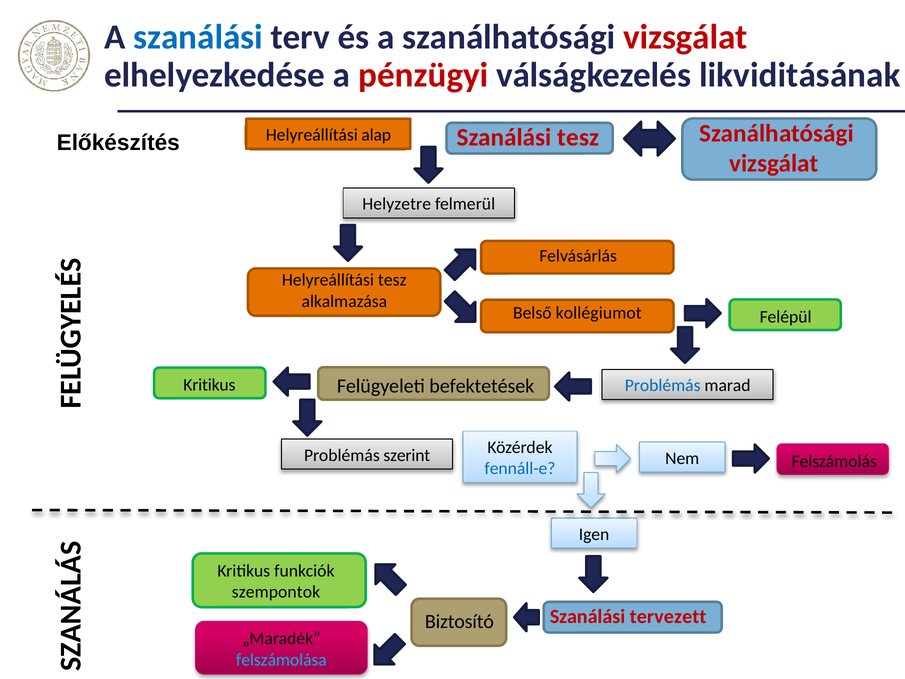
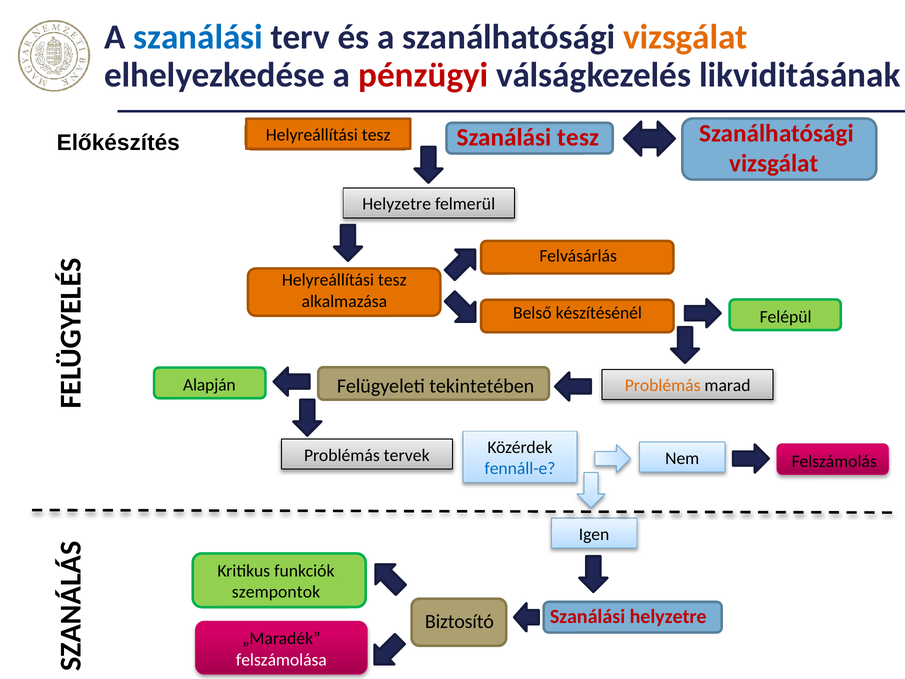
vizsgálat at (685, 37) colour: red -> orange
Előkészítés Helyreállítási alap: alap -> tesz
kollégiumot: kollégiumot -> készítésénél
befektetések: befektetések -> tekintetében
Kritikus at (209, 385): Kritikus -> Alapján
Problémás at (663, 385) colour: blue -> orange
szerint: szerint -> tervek
Szanálási tervezett: tervezett -> helyzetre
felszámolása colour: light blue -> white
